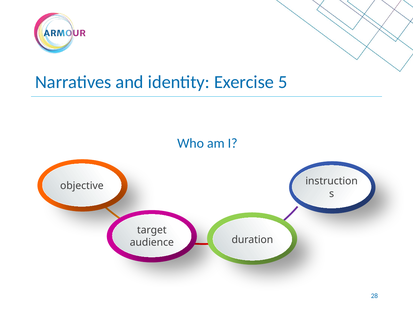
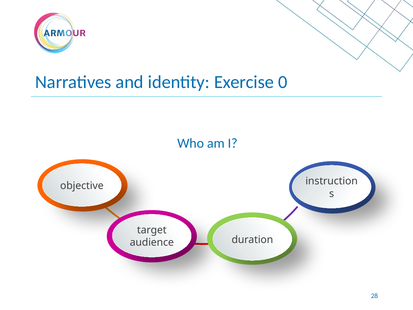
5: 5 -> 0
